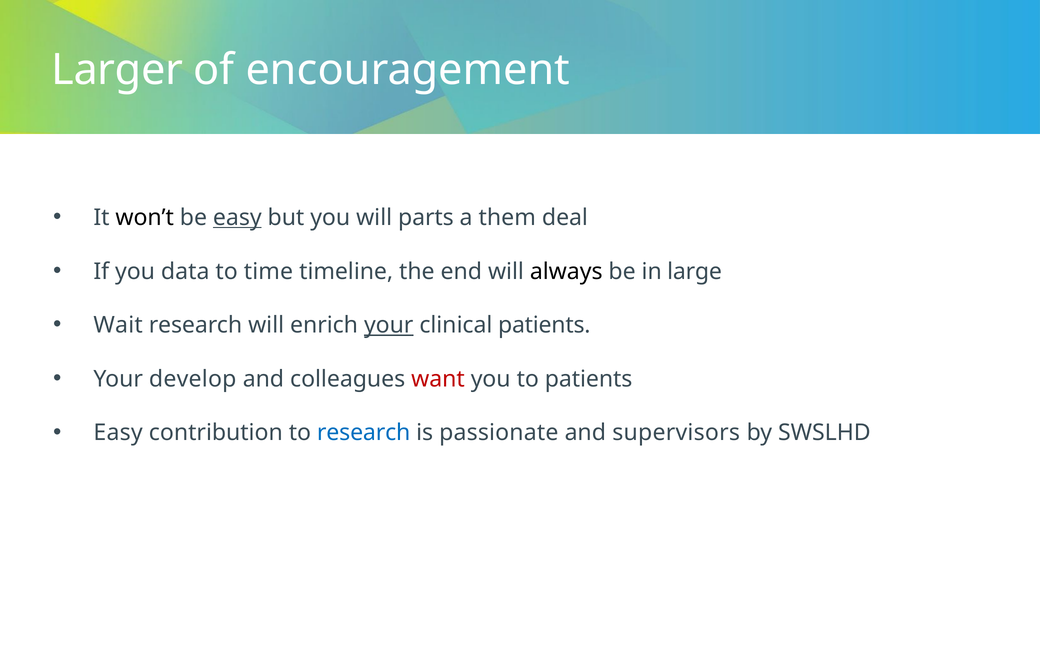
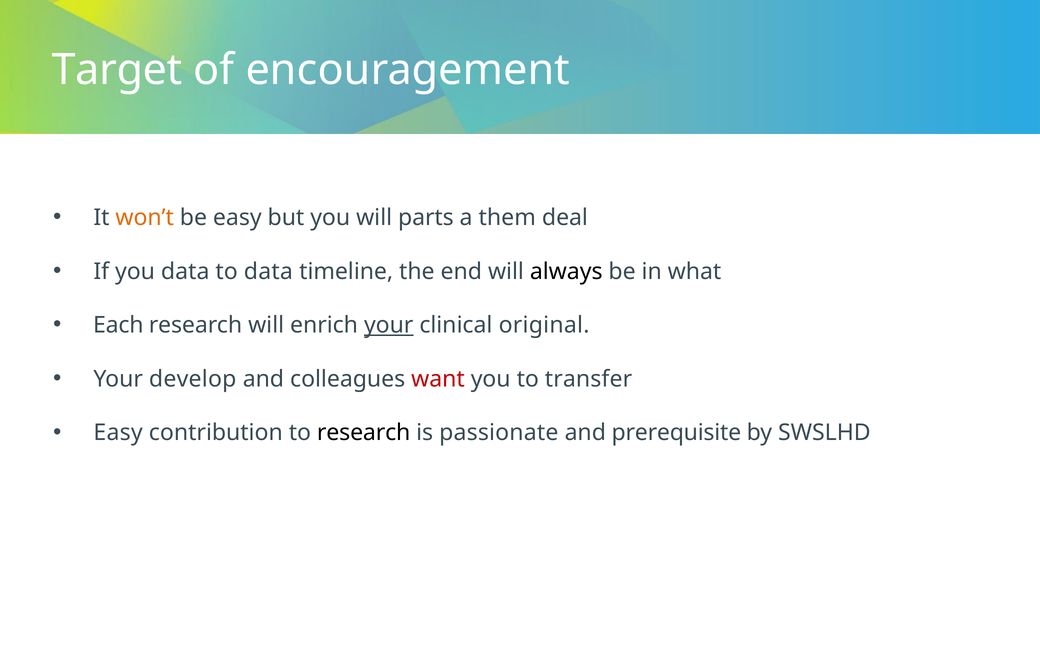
Larger: Larger -> Target
won’t colour: black -> orange
easy at (237, 218) underline: present -> none
to time: time -> data
large: large -> what
Wait: Wait -> Each
clinical patients: patients -> original
to patients: patients -> transfer
research at (364, 433) colour: blue -> black
supervisors: supervisors -> prerequisite
